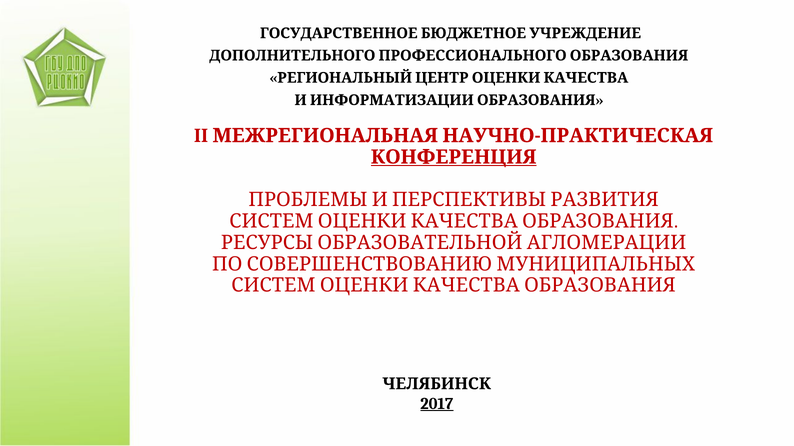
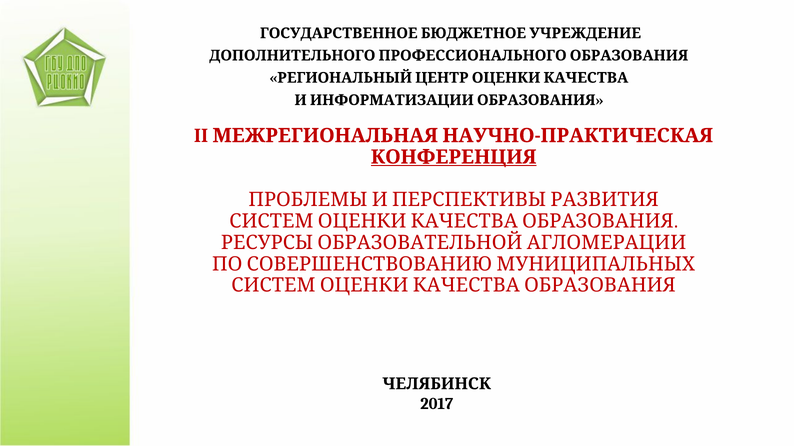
2017 underline: present -> none
